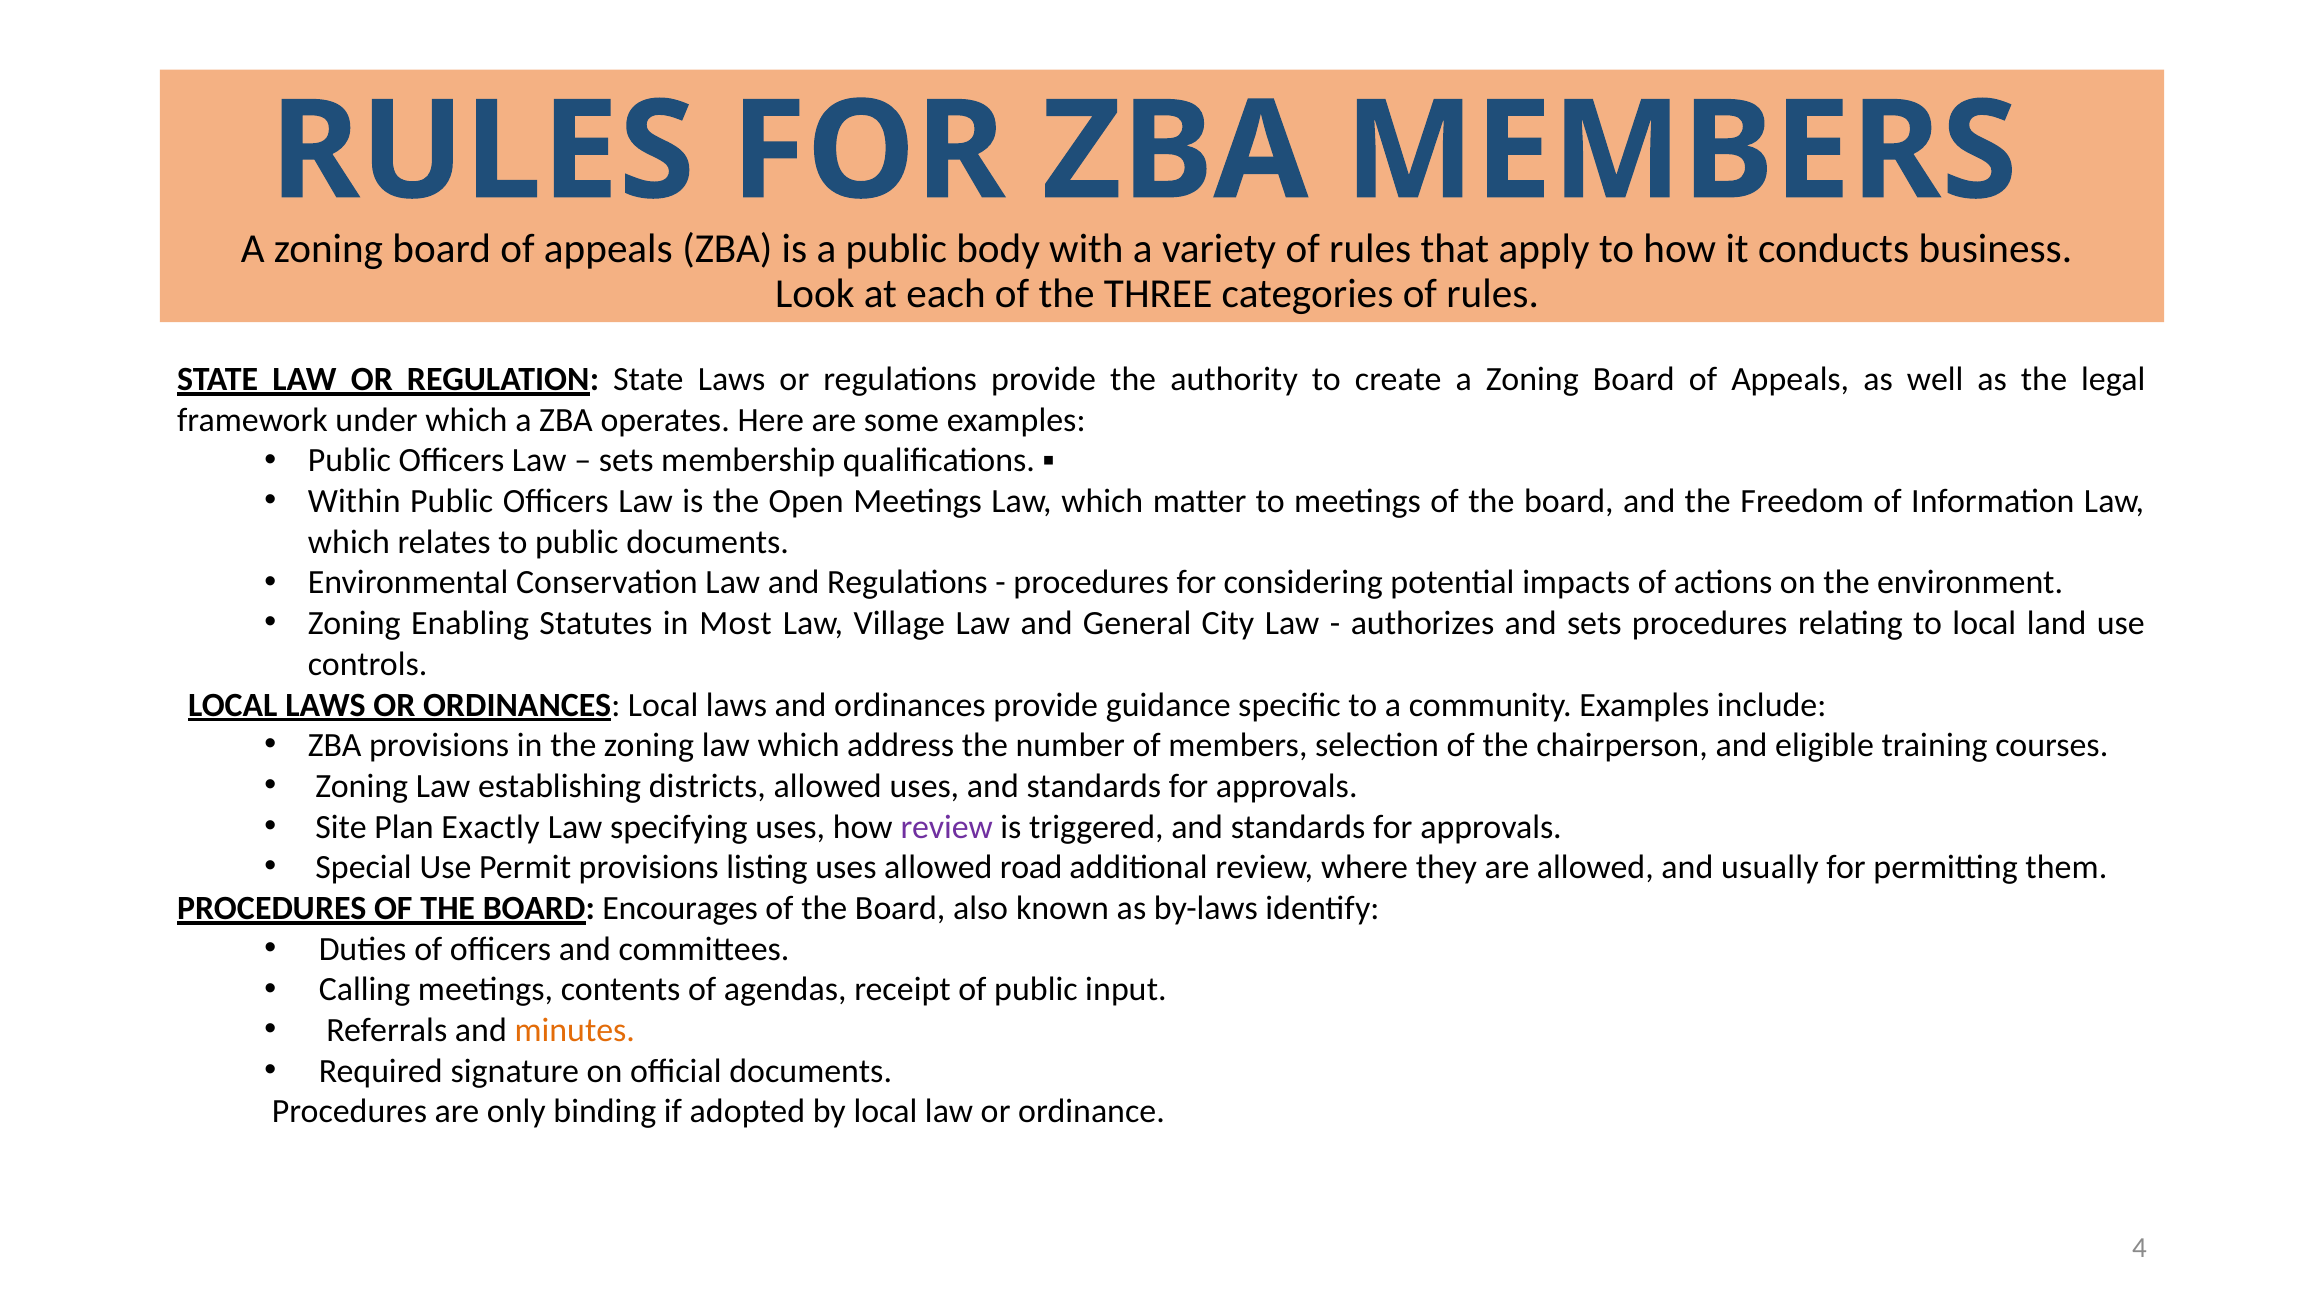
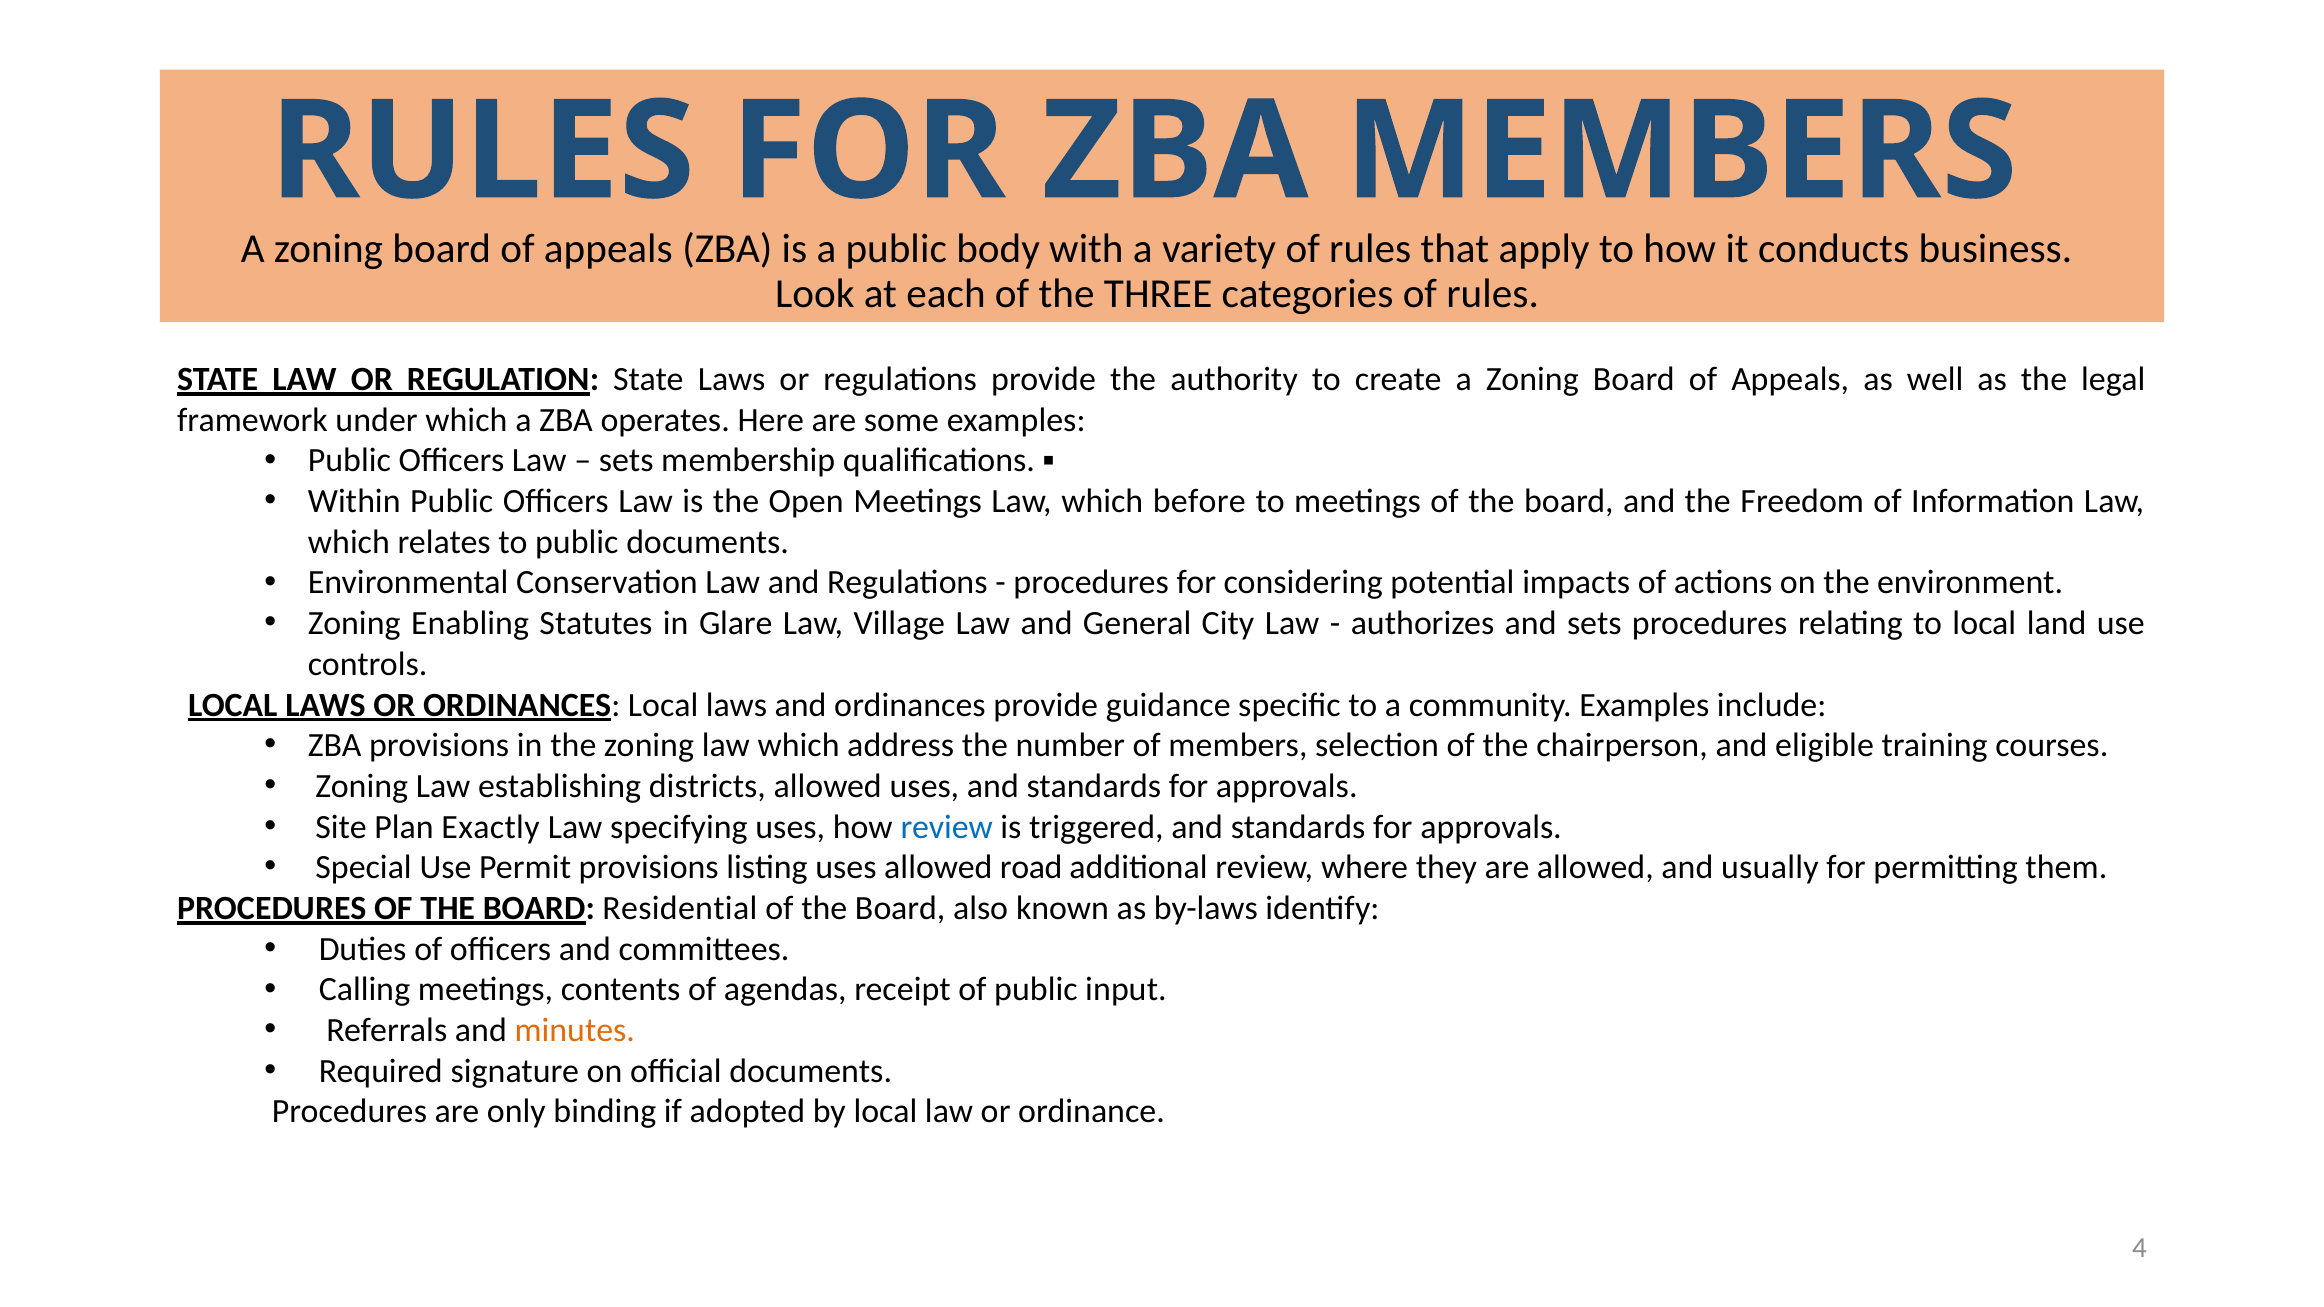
matter: matter -> before
Most: Most -> Glare
review at (947, 827) colour: purple -> blue
Encourages: Encourages -> Residential
